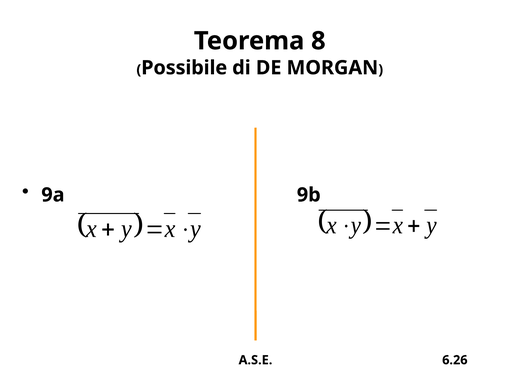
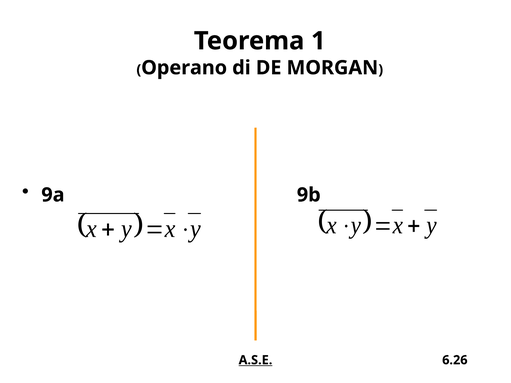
8: 8 -> 1
Possibile: Possibile -> Operano
A.S.E underline: none -> present
